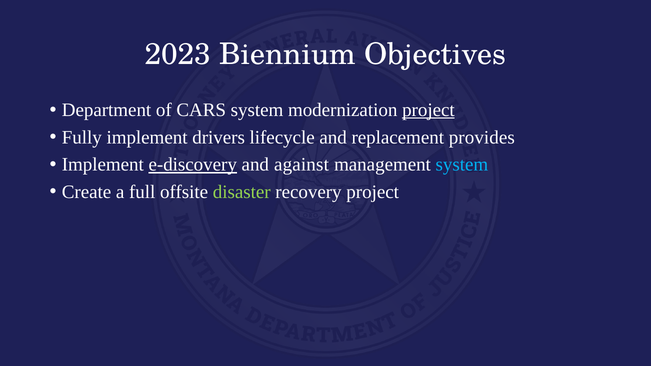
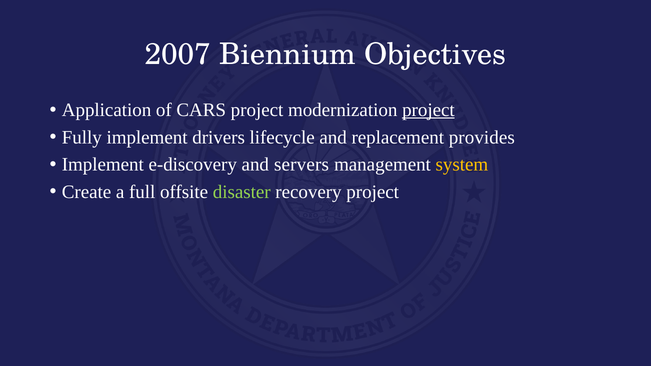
2023: 2023 -> 2007
Department: Department -> Application
CARS system: system -> project
e-discovery underline: present -> none
against: against -> servers
system at (462, 165) colour: light blue -> yellow
